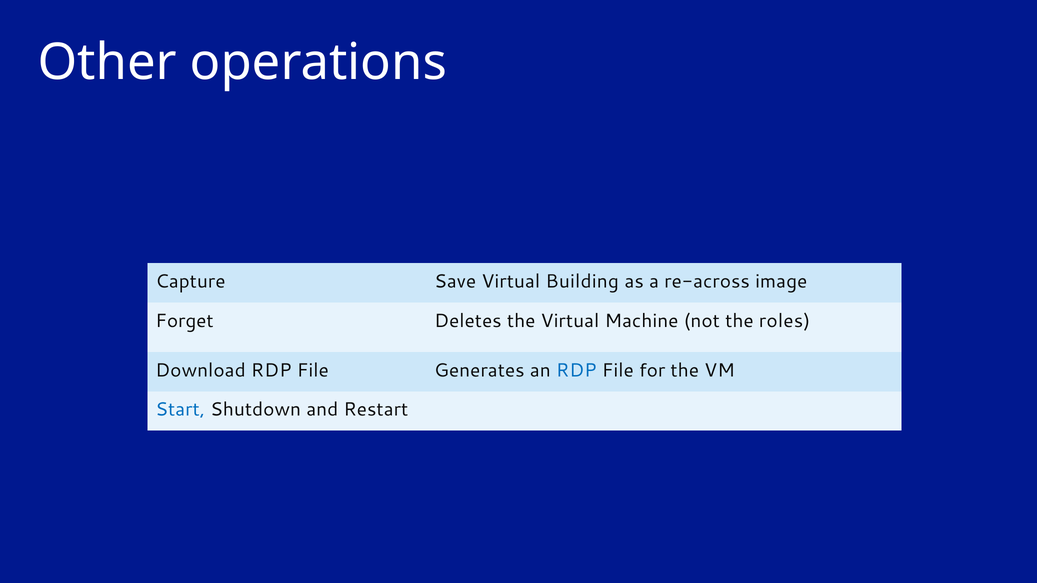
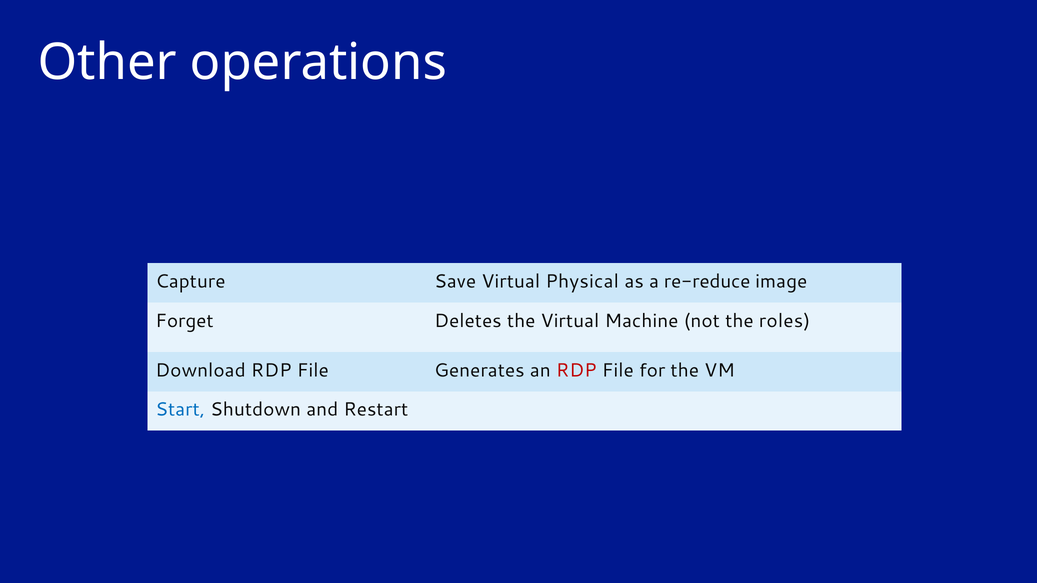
Building: Building -> Physical
re-across: re-across -> re-reduce
RDP at (576, 371) colour: blue -> red
